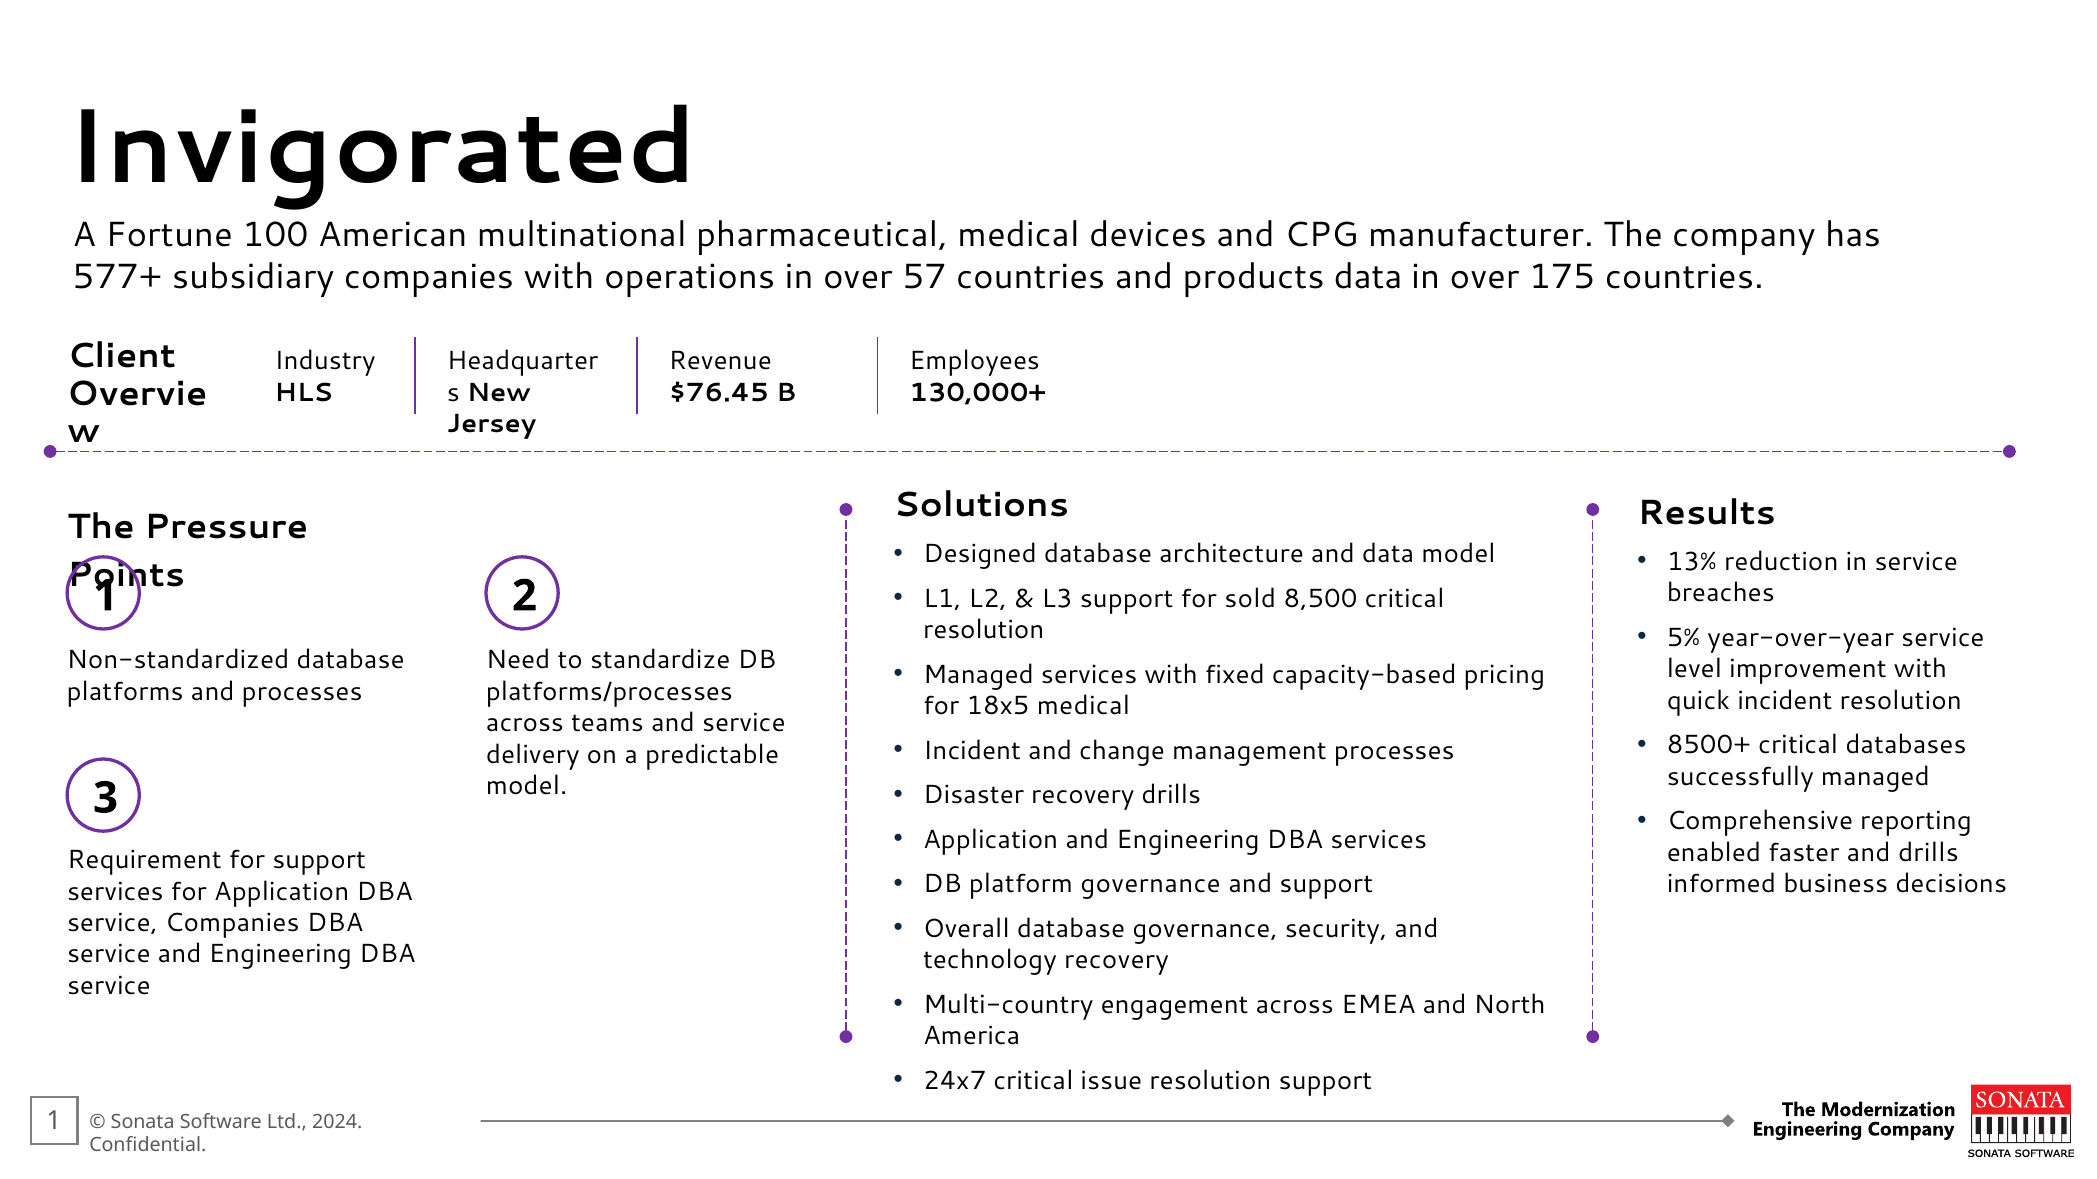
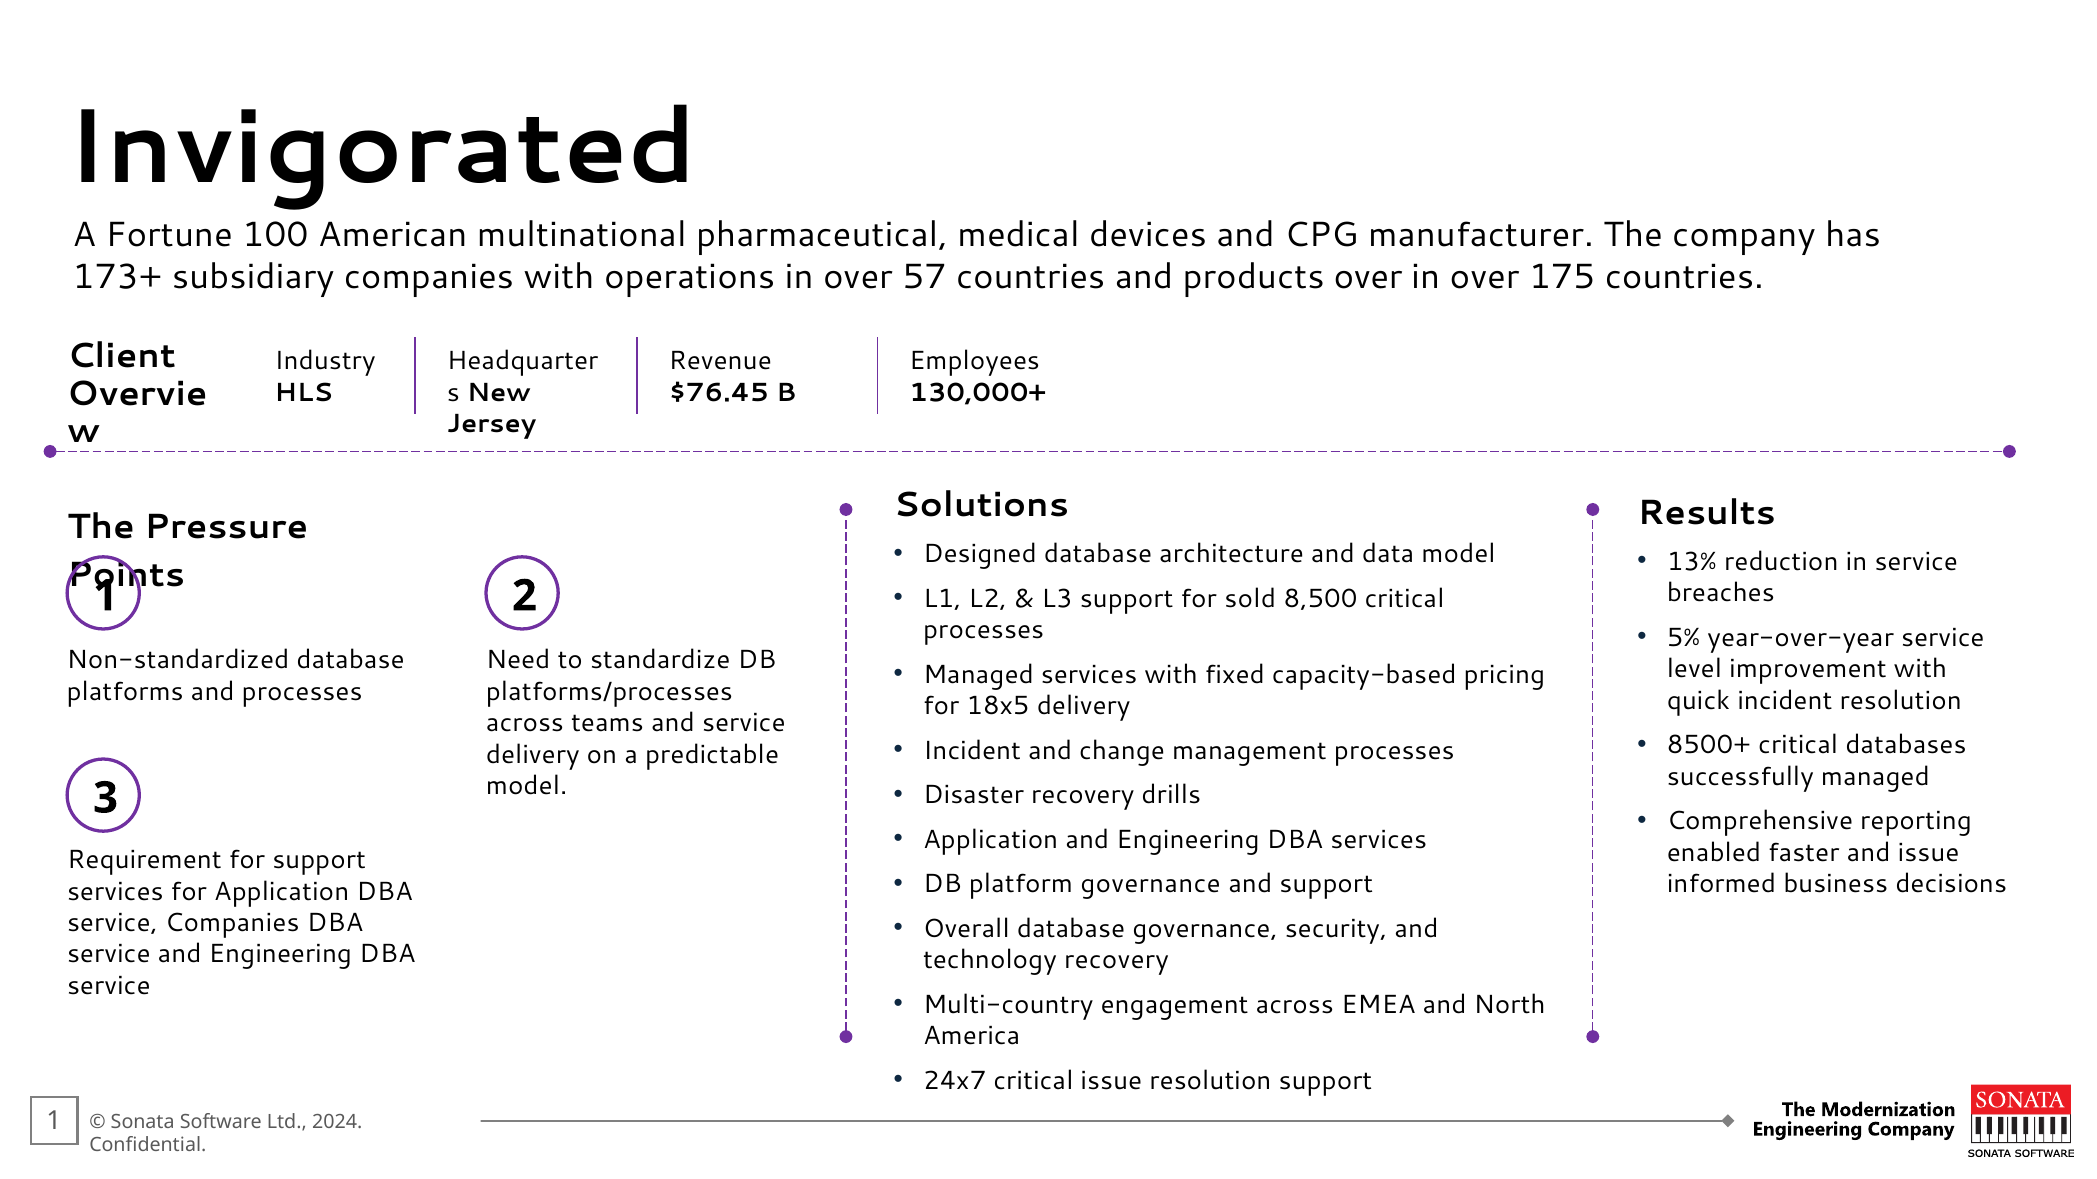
577+: 577+ -> 173+
products data: data -> over
resolution at (984, 630): resolution -> processes
18x5 medical: medical -> delivery
and drills: drills -> issue
